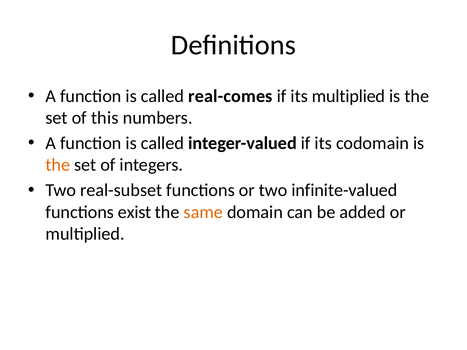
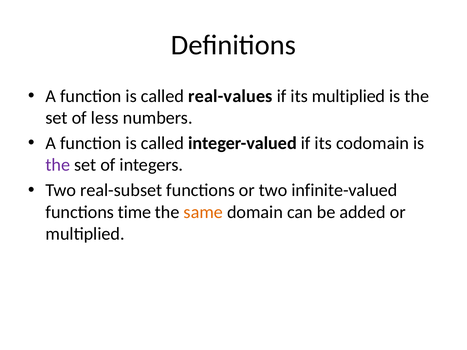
real-comes: real-comes -> real-values
this: this -> less
the at (58, 165) colour: orange -> purple
exist: exist -> time
